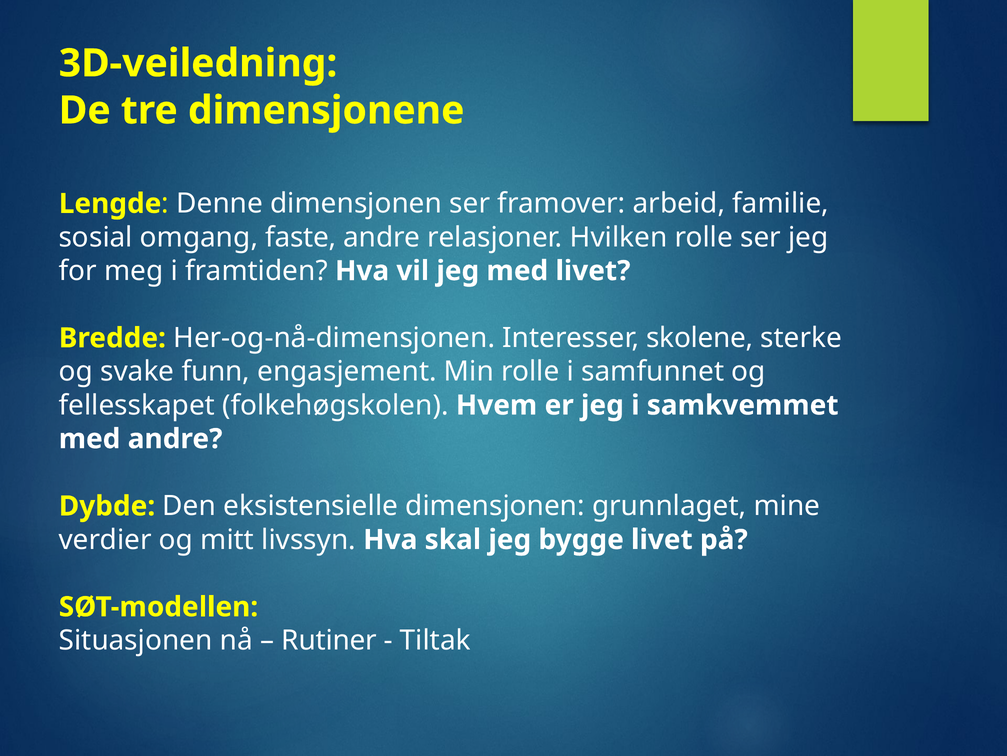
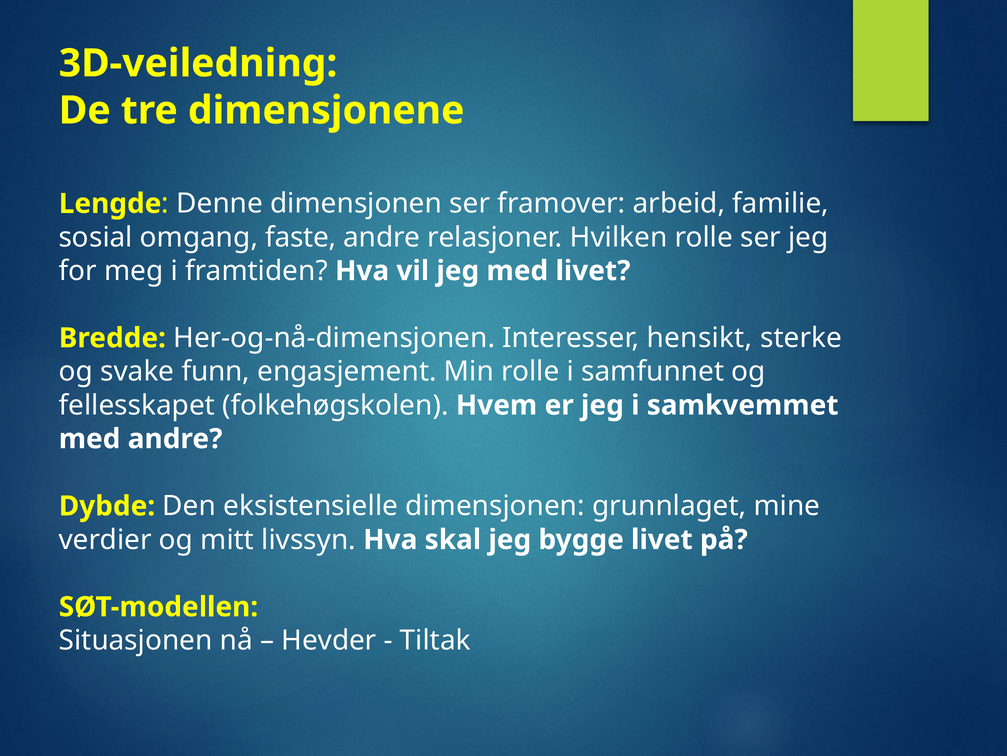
skolene: skolene -> hensikt
Rutiner: Rutiner -> Hevder
